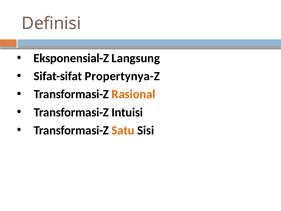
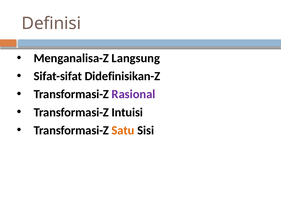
Eksponensial-Z: Eksponensial-Z -> Menganalisa-Z
Propertynya-Z: Propertynya-Z -> Didefinisikan-Z
Rasional colour: orange -> purple
